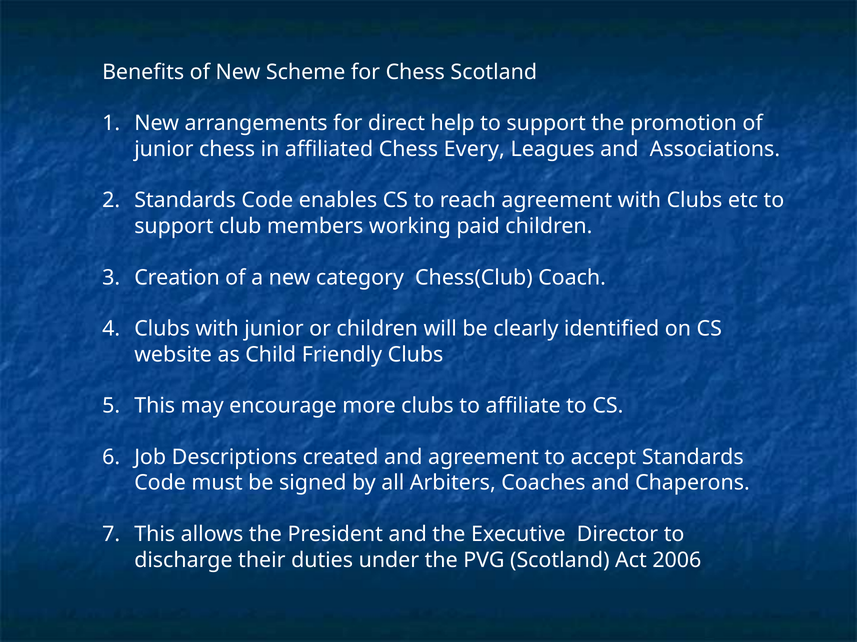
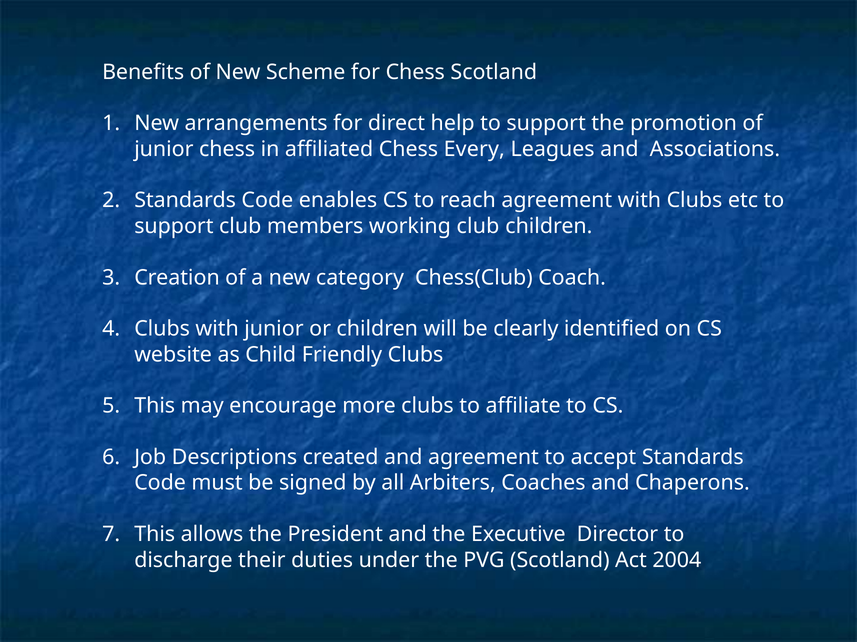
working paid: paid -> club
2006: 2006 -> 2004
